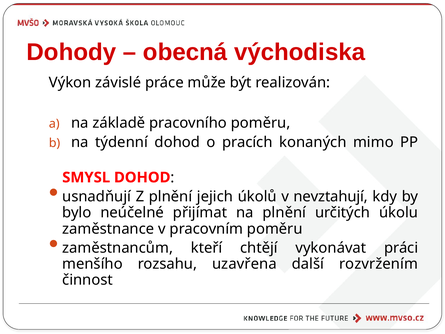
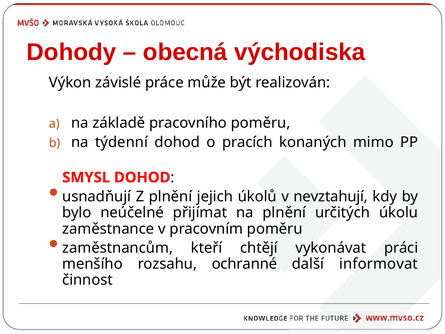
uzavřena: uzavřena -> ochranné
rozvržením: rozvržením -> informovat
